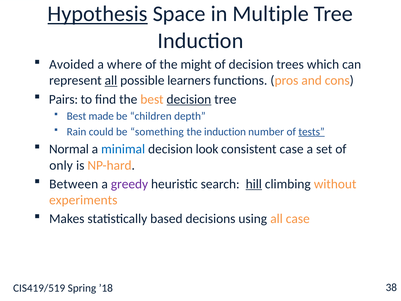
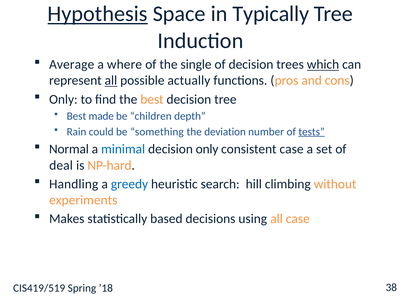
Multiple: Multiple -> Typically
Avoided: Avoided -> Average
might: might -> single
which underline: none -> present
learners: learners -> actually
Pairs at (63, 99): Pairs -> Only
decision at (189, 99) underline: present -> none
the induction: induction -> deviation
decision look: look -> only
only: only -> deal
Between: Between -> Handling
greedy colour: purple -> blue
hill underline: present -> none
